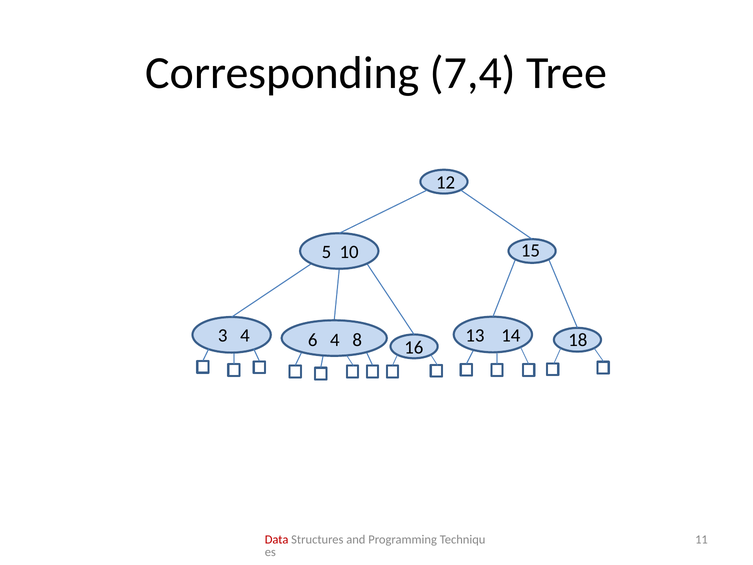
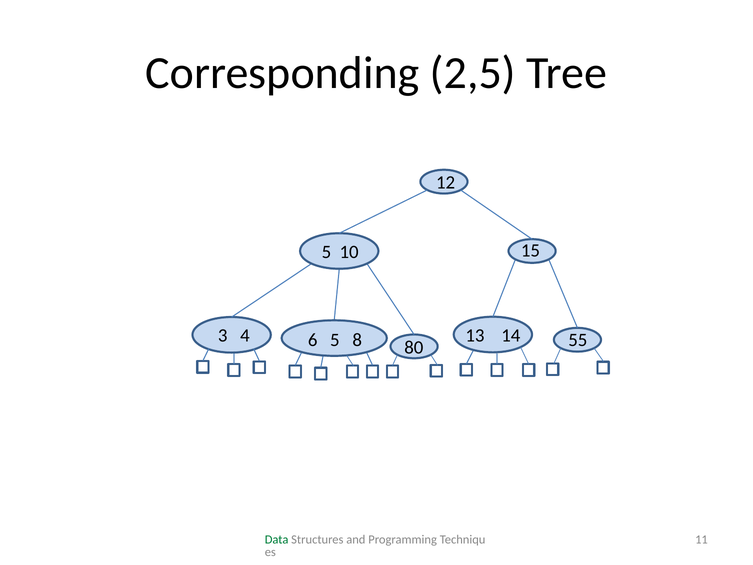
7,4: 7,4 -> 2,5
6 4: 4 -> 5
16: 16 -> 80
18: 18 -> 55
Data colour: red -> green
